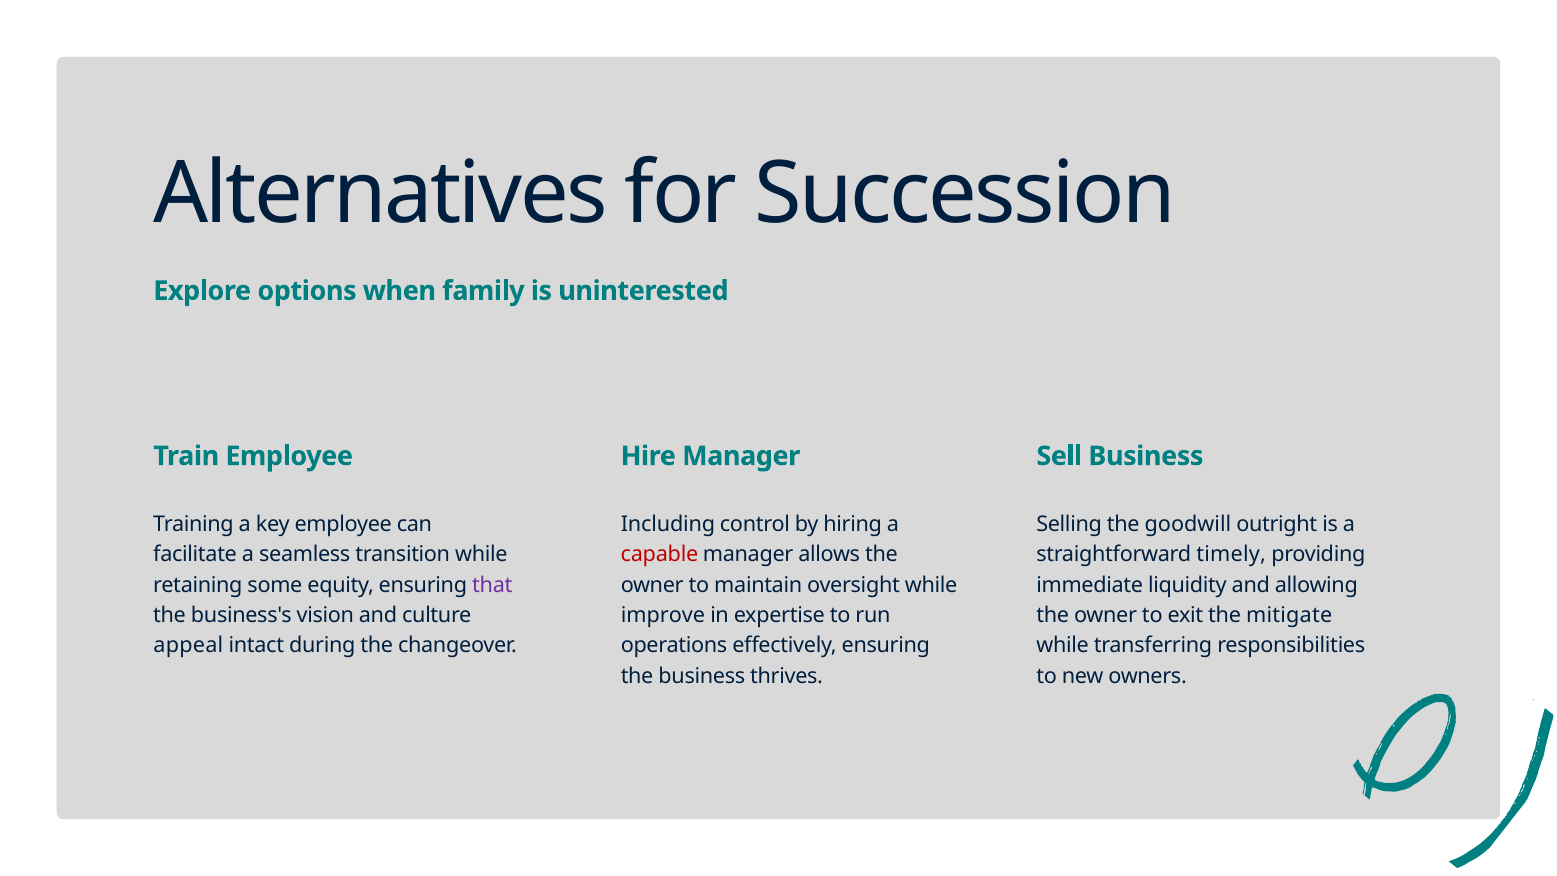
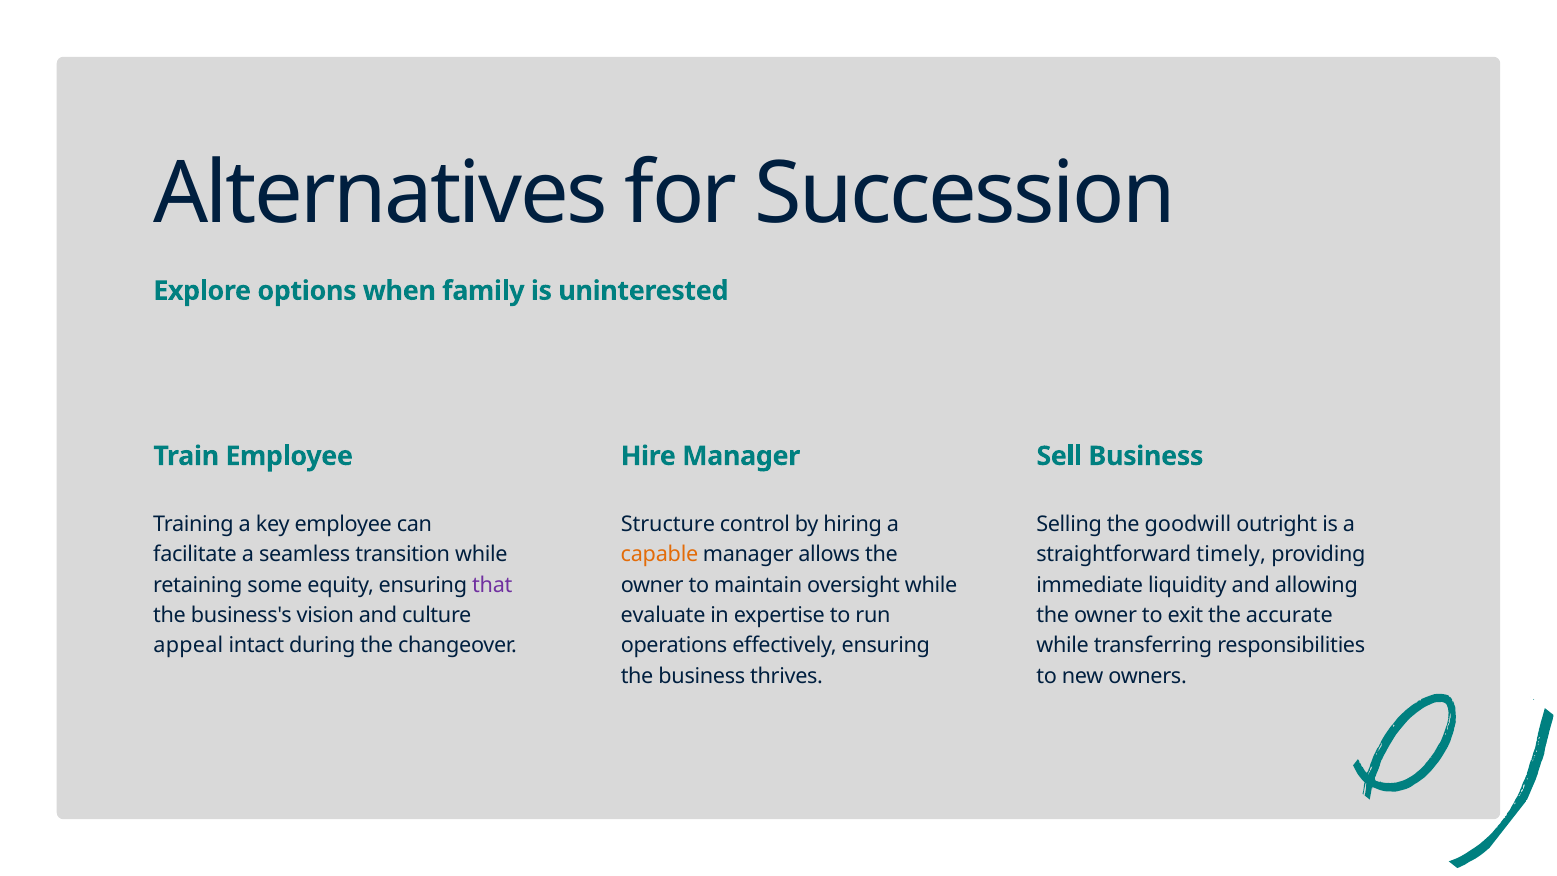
Including: Including -> Structure
capable colour: red -> orange
improve: improve -> evaluate
mitigate: mitigate -> accurate
